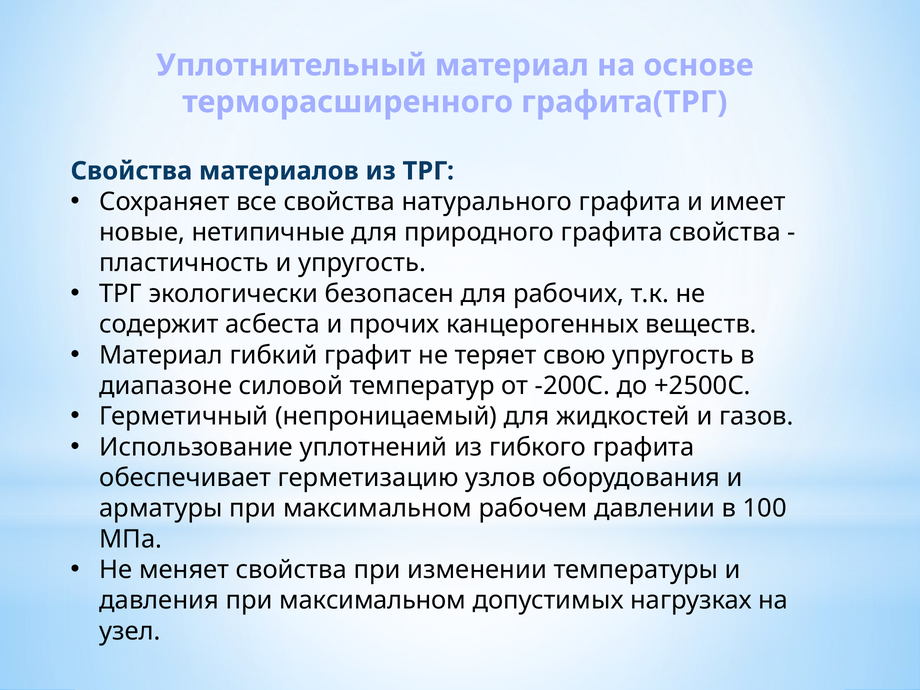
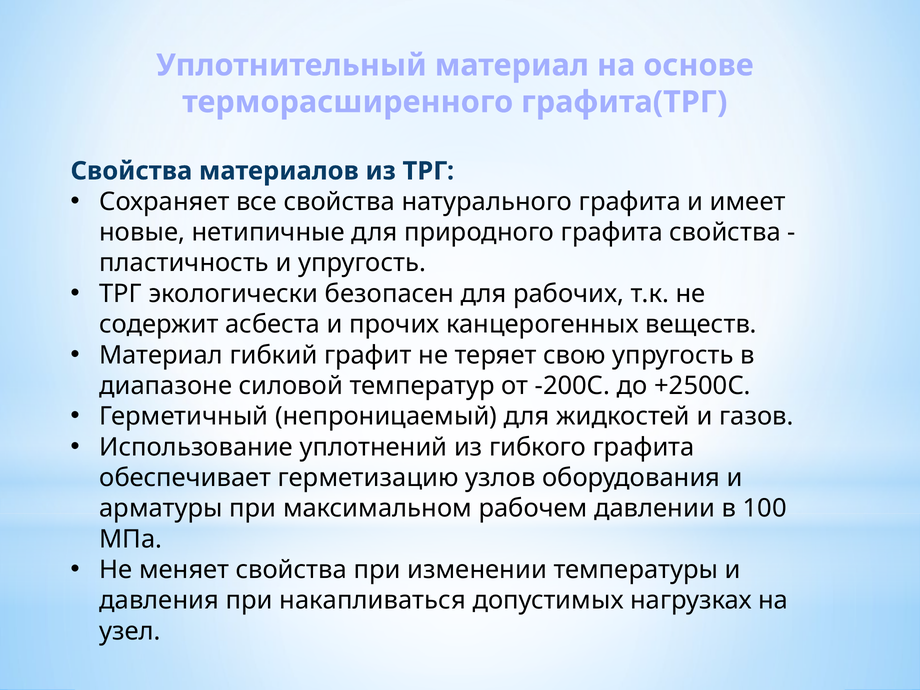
давления при максимальном: максимальном -> накапливаться
